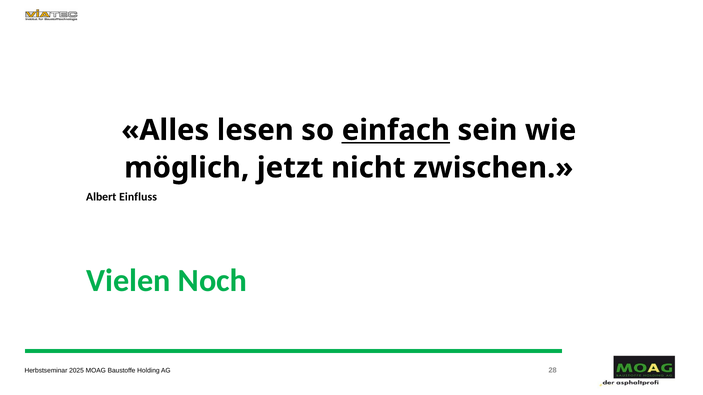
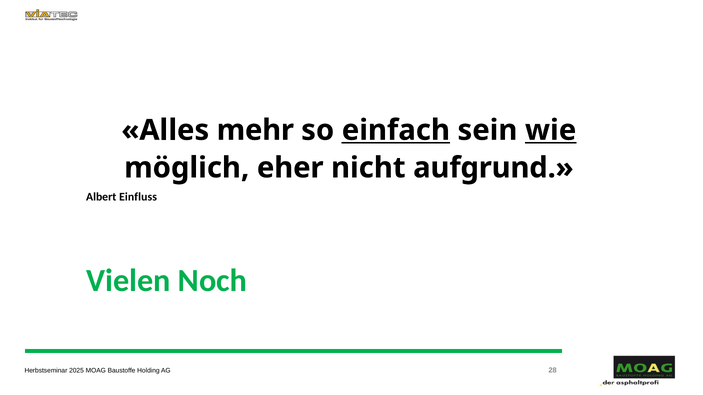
lesen: lesen -> mehr
wie underline: none -> present
jetzt: jetzt -> eher
zwischen: zwischen -> aufgrund
